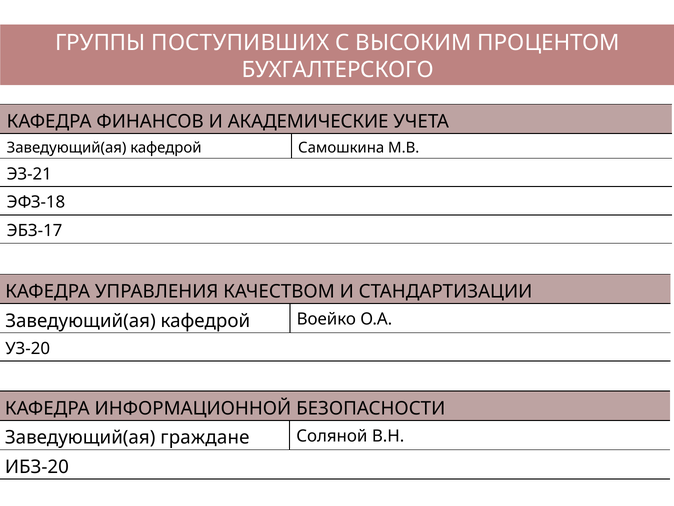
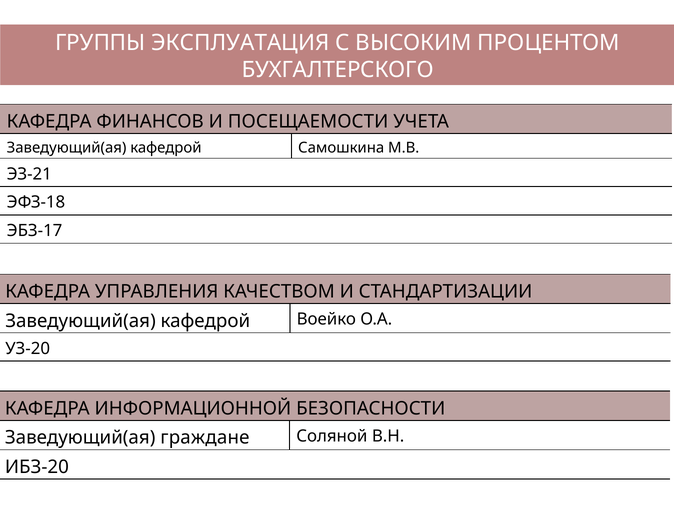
ПОСТУПИВШИХ: ПОСТУПИВШИХ -> ЭКСПЛУАТАЦИЯ
АКАДЕМИЧЕСКИЕ: АКАДЕМИЧЕСКИЕ -> ПОСЕЩАЕМОСТИ
